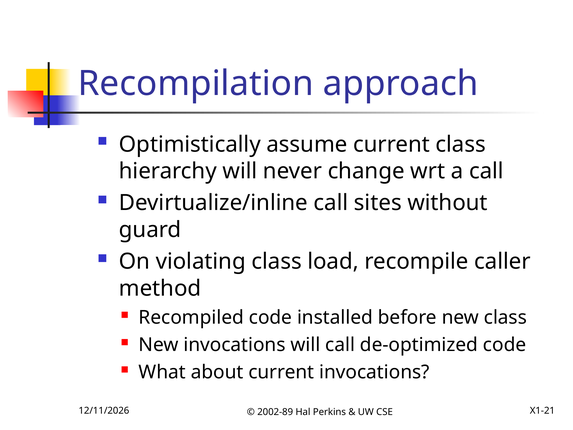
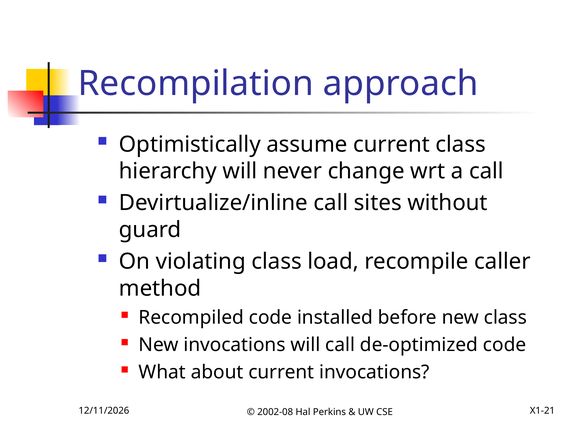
2002-89: 2002-89 -> 2002-08
